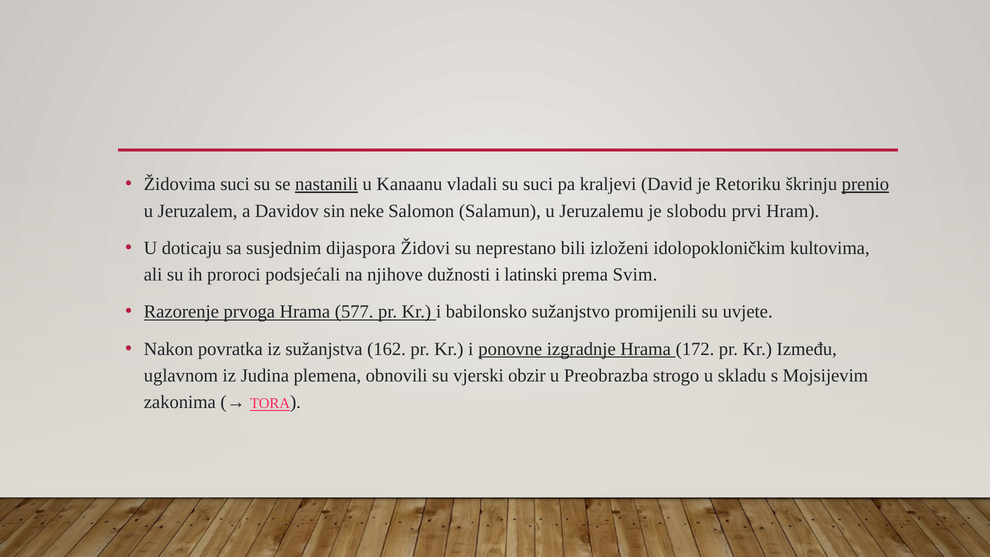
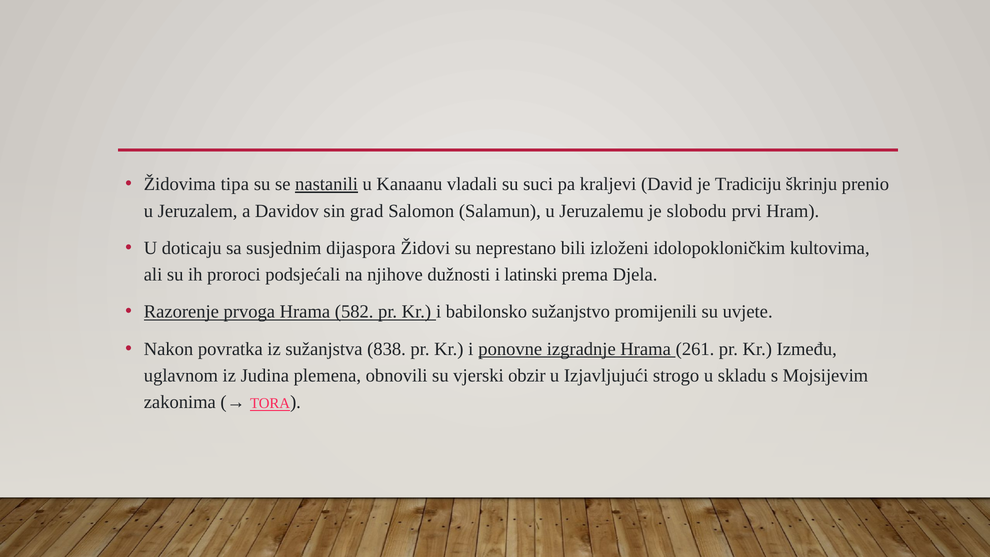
Židovima suci: suci -> tipa
Retoriku: Retoriku -> Tradiciju
prenio underline: present -> none
neke: neke -> grad
Svim: Svim -> Djela
577: 577 -> 582
162: 162 -> 838
172: 172 -> 261
Preobrazba: Preobrazba -> Izjavljujući
